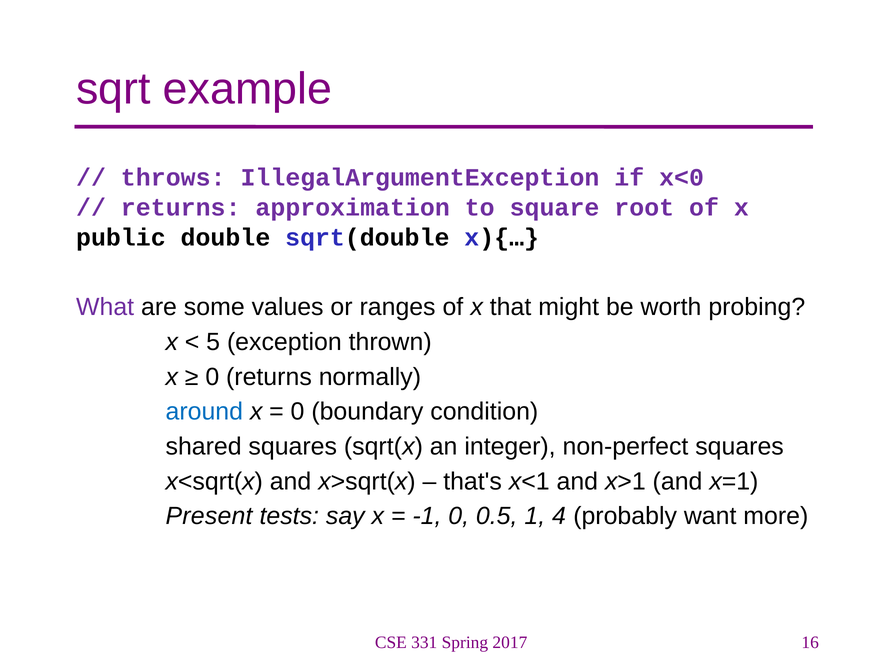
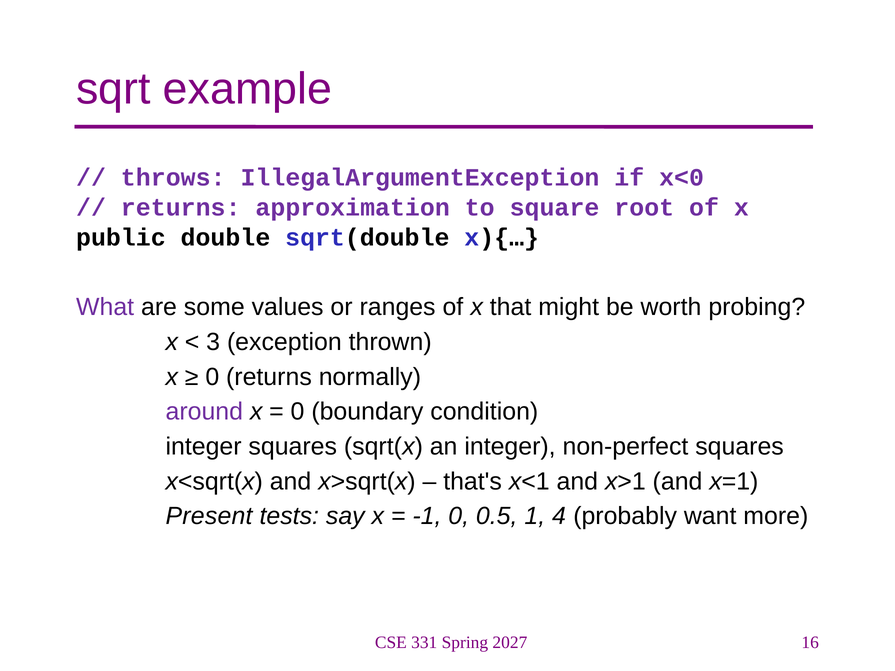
5: 5 -> 3
around colour: blue -> purple
shared at (204, 447): shared -> integer
2017: 2017 -> 2027
